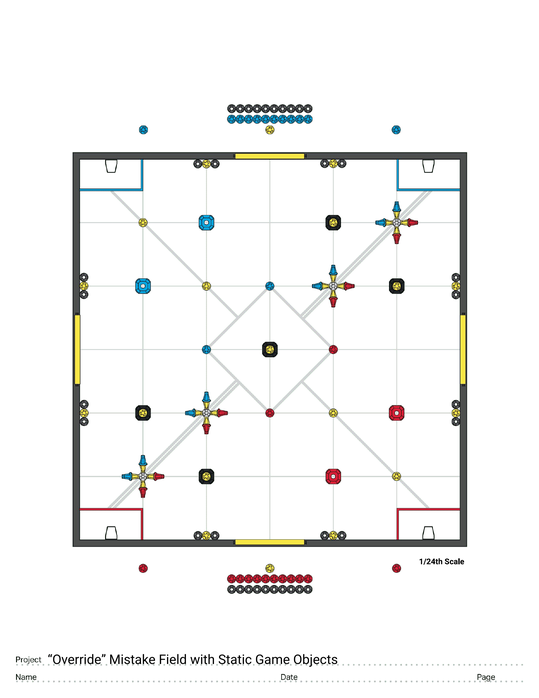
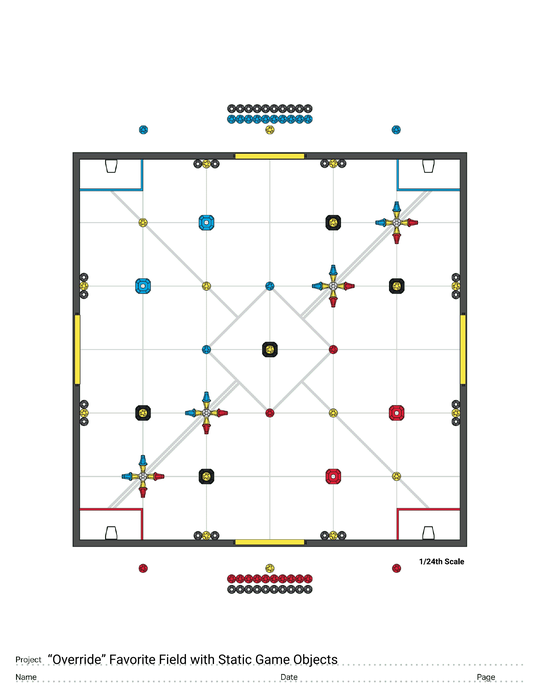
Mistake: Mistake -> Favorite
